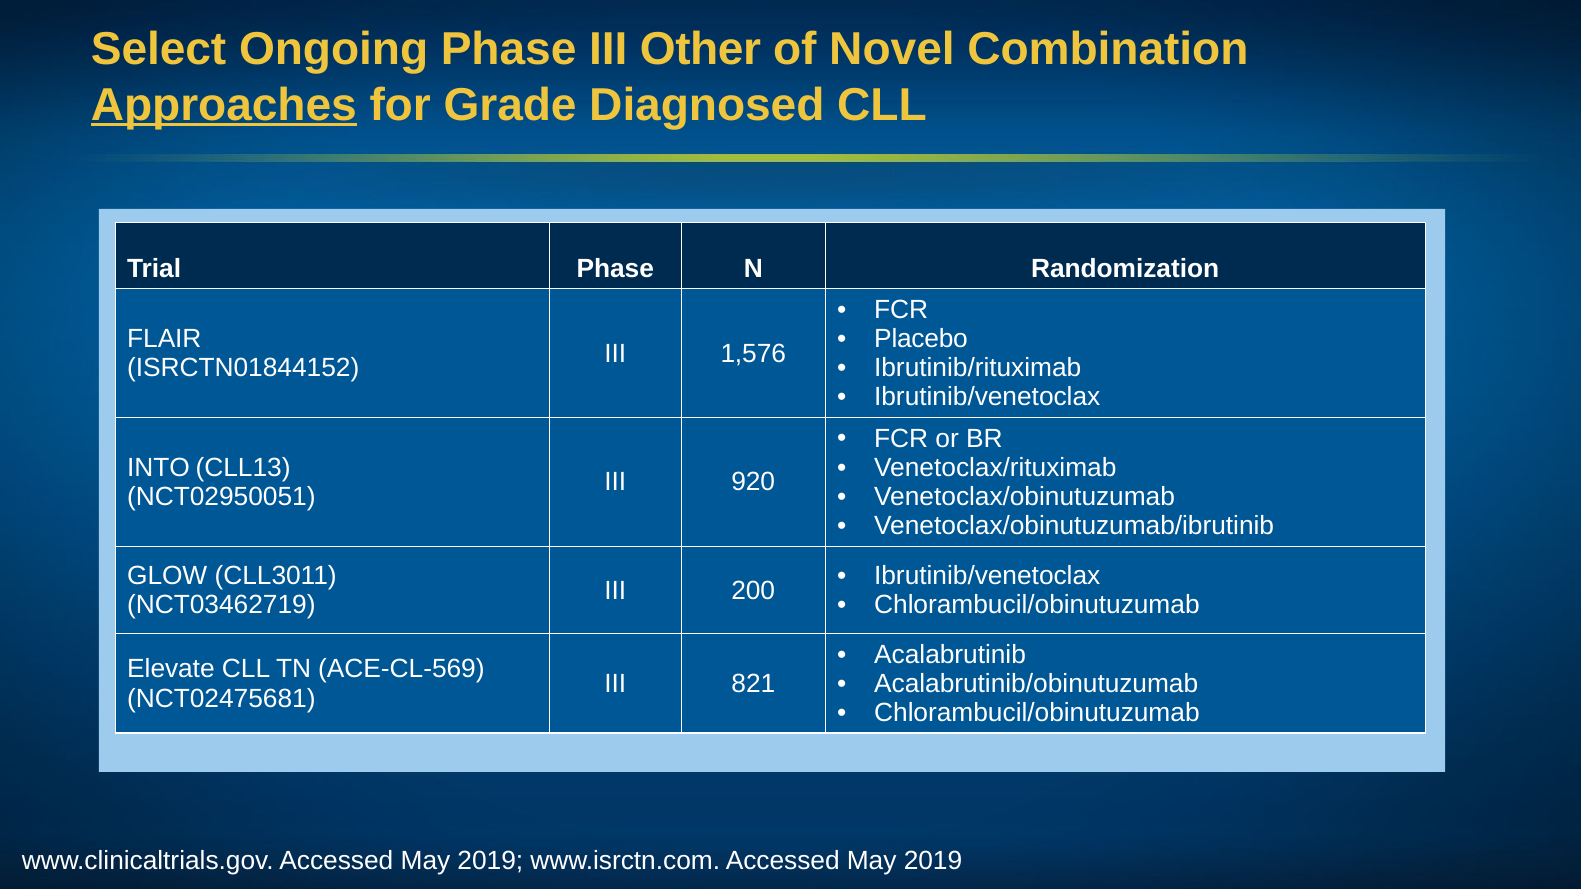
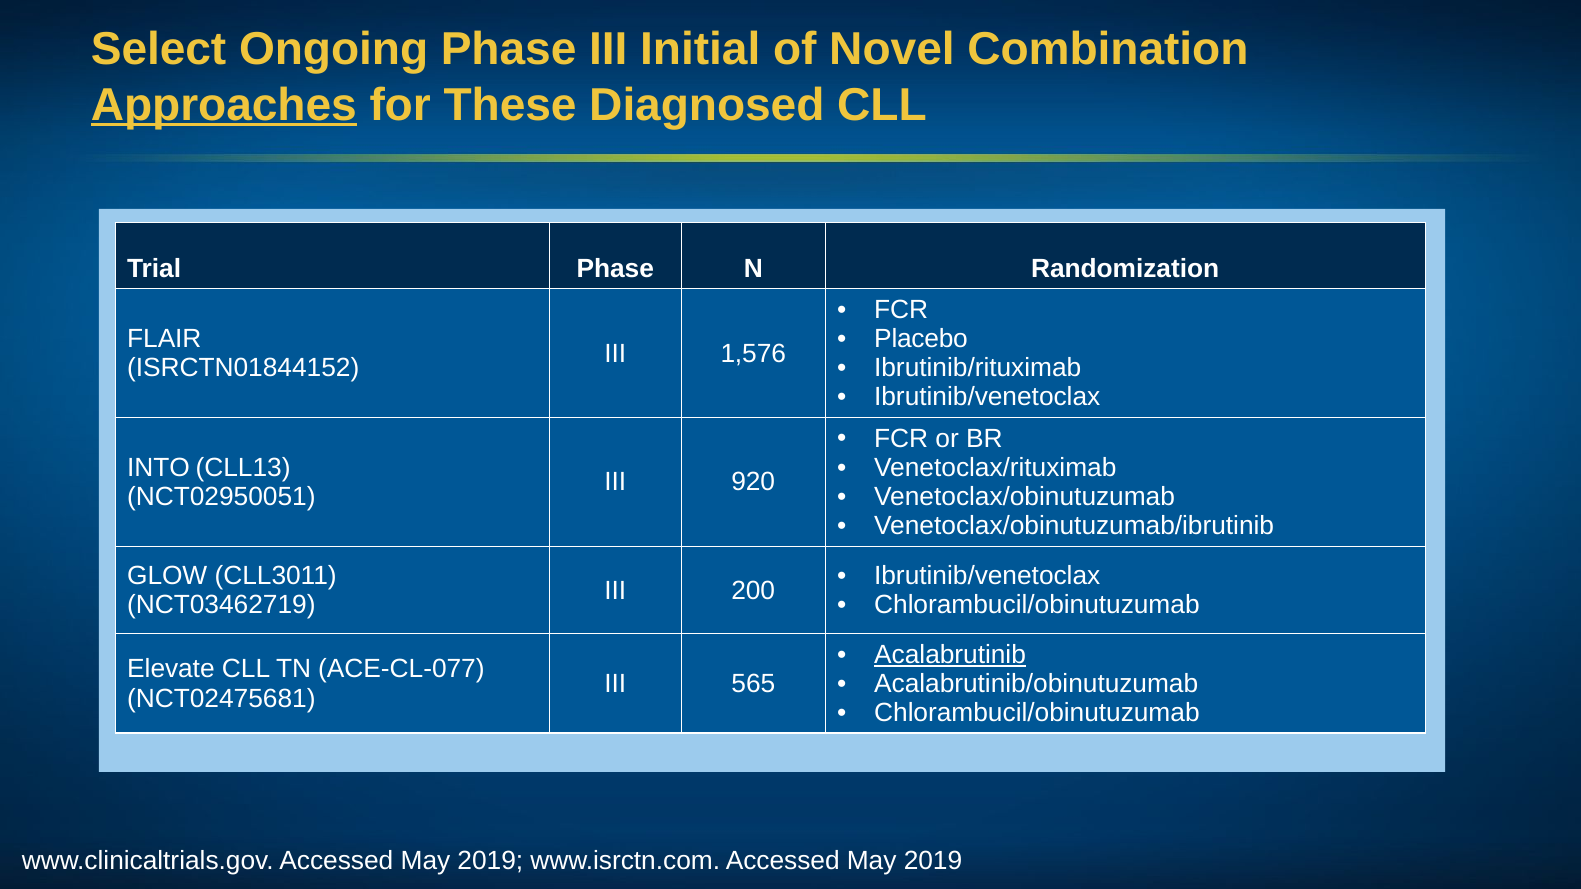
Other: Other -> Initial
Grade: Grade -> These
Acalabrutinib underline: none -> present
ACE-CL-569: ACE-CL-569 -> ACE-CL-077
821: 821 -> 565
